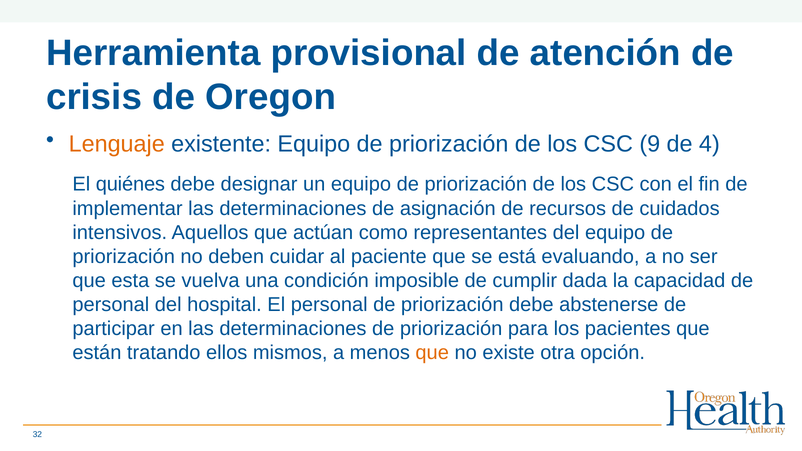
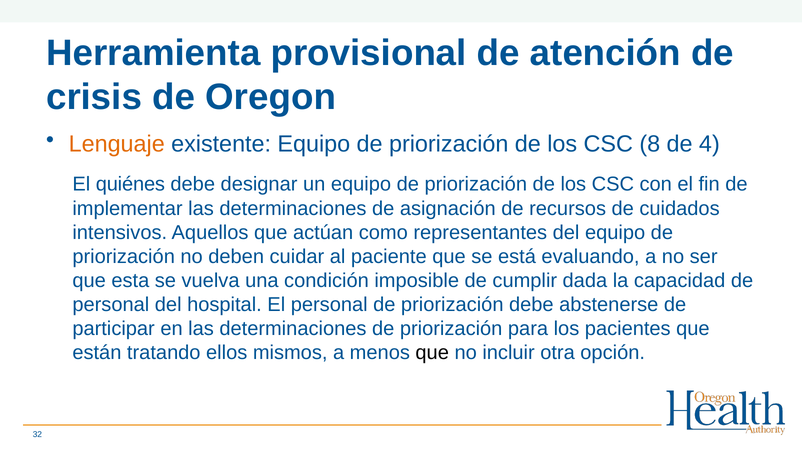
9: 9 -> 8
que at (432, 353) colour: orange -> black
existe: existe -> incluir
